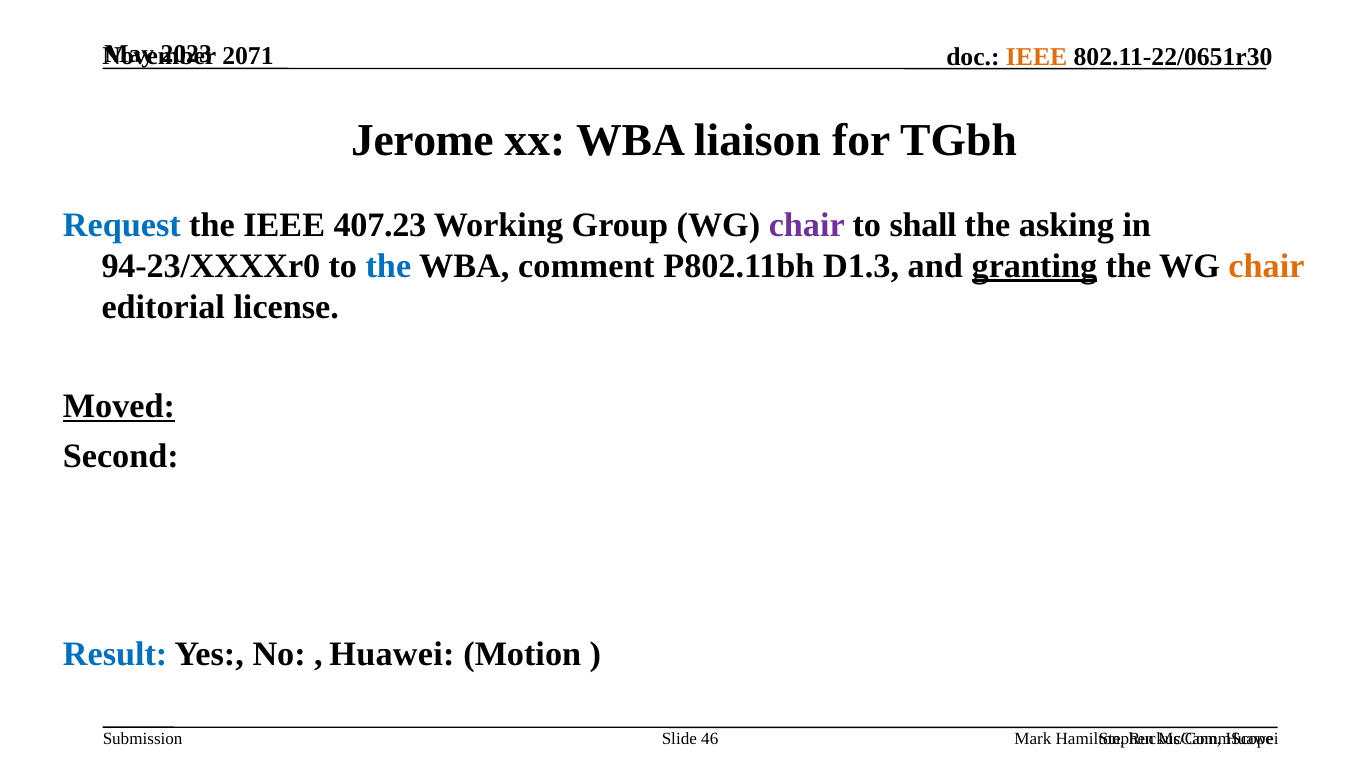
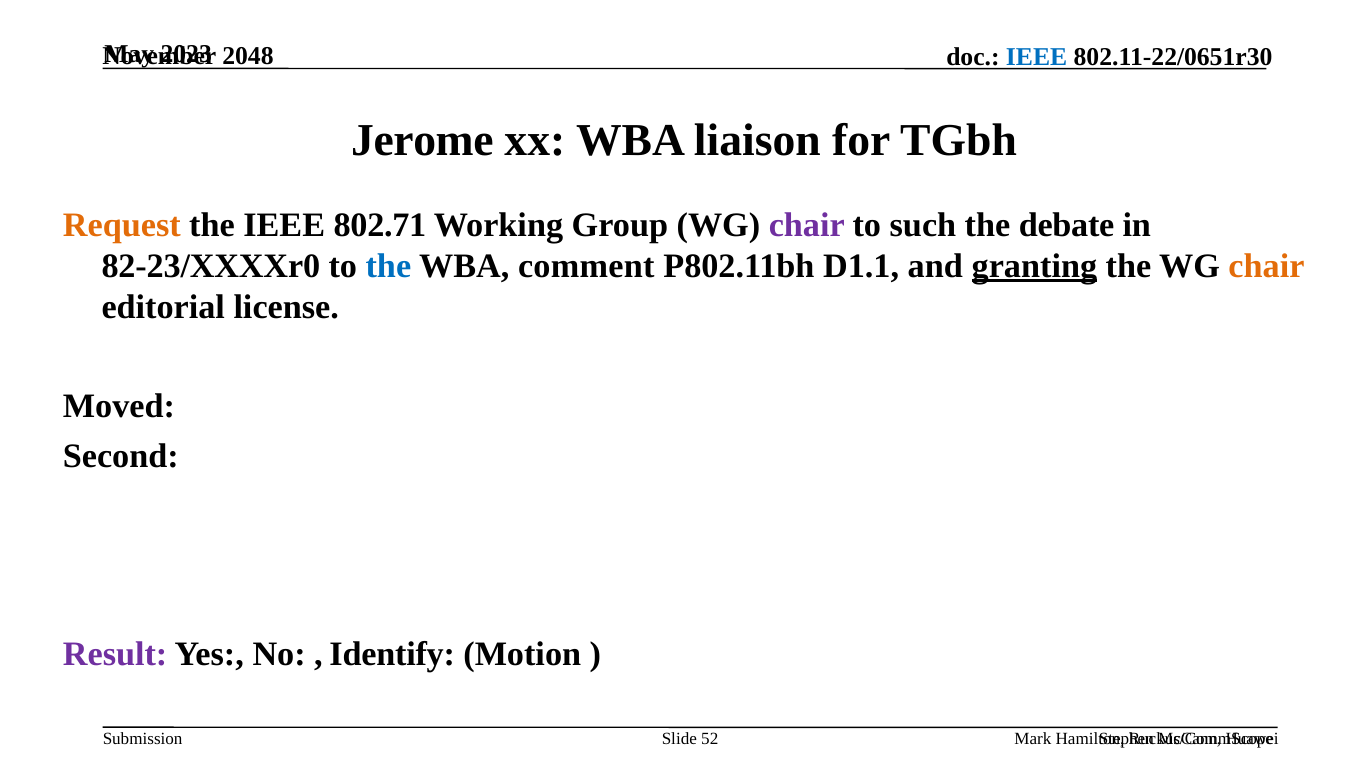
2071: 2071 -> 2048
IEEE at (1037, 57) colour: orange -> blue
Request colour: blue -> orange
407.23: 407.23 -> 802.71
shall: shall -> such
asking: asking -> debate
94-23/XXXXr0: 94-23/XXXXr0 -> 82-23/XXXXr0
D1.3: D1.3 -> D1.1
Moved underline: present -> none
Result colour: blue -> purple
Huawei at (392, 654): Huawei -> Identify
46: 46 -> 52
